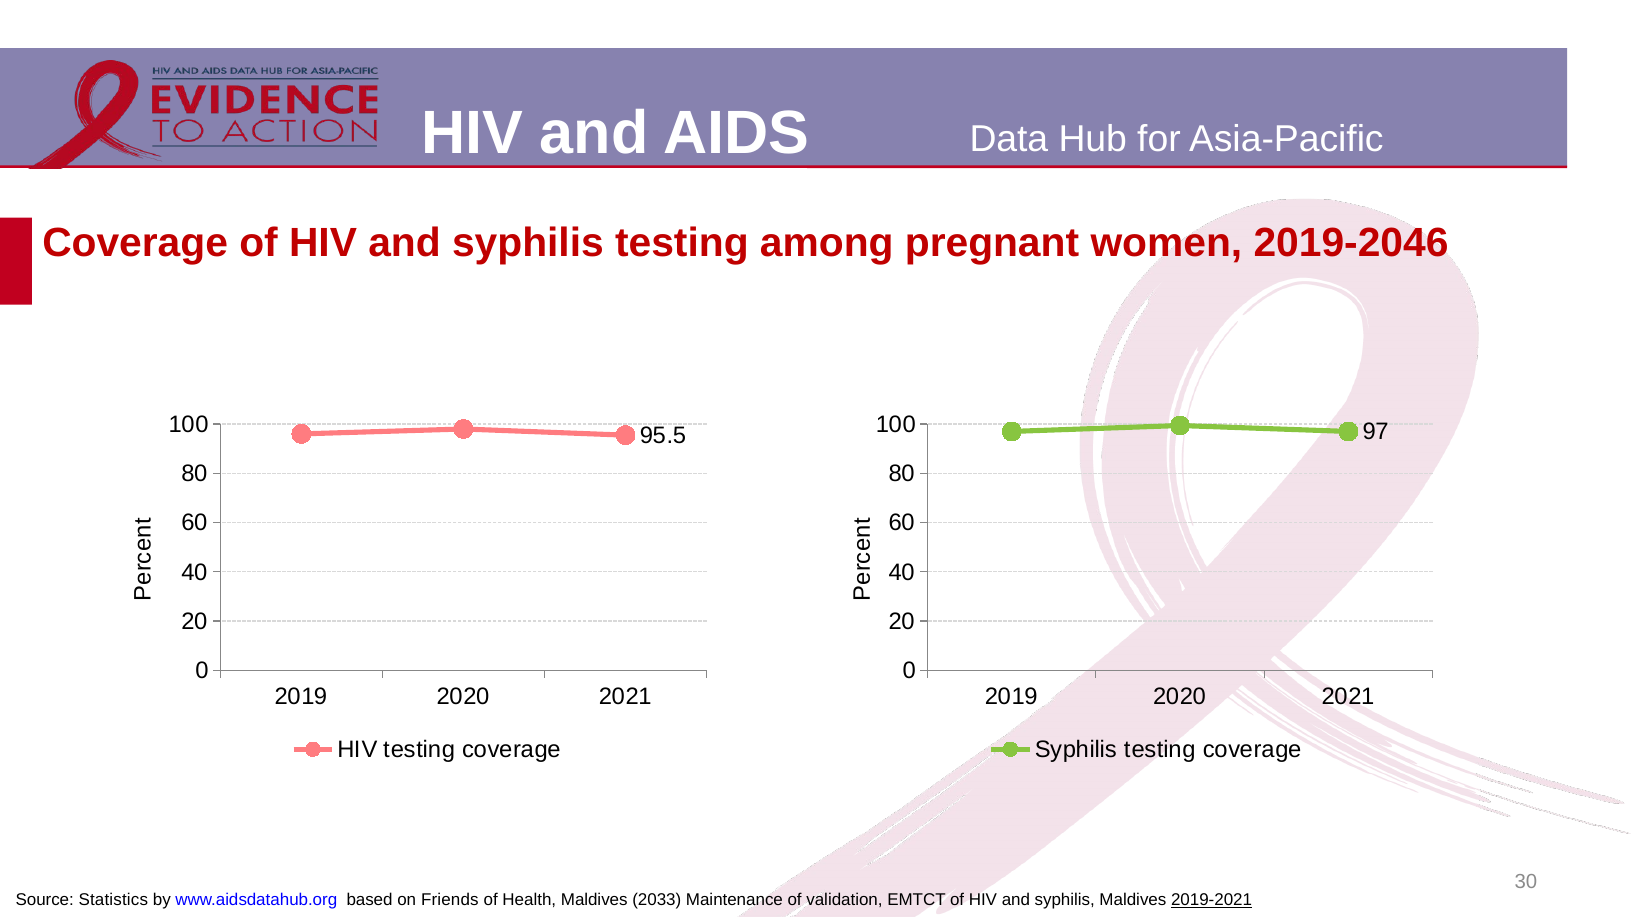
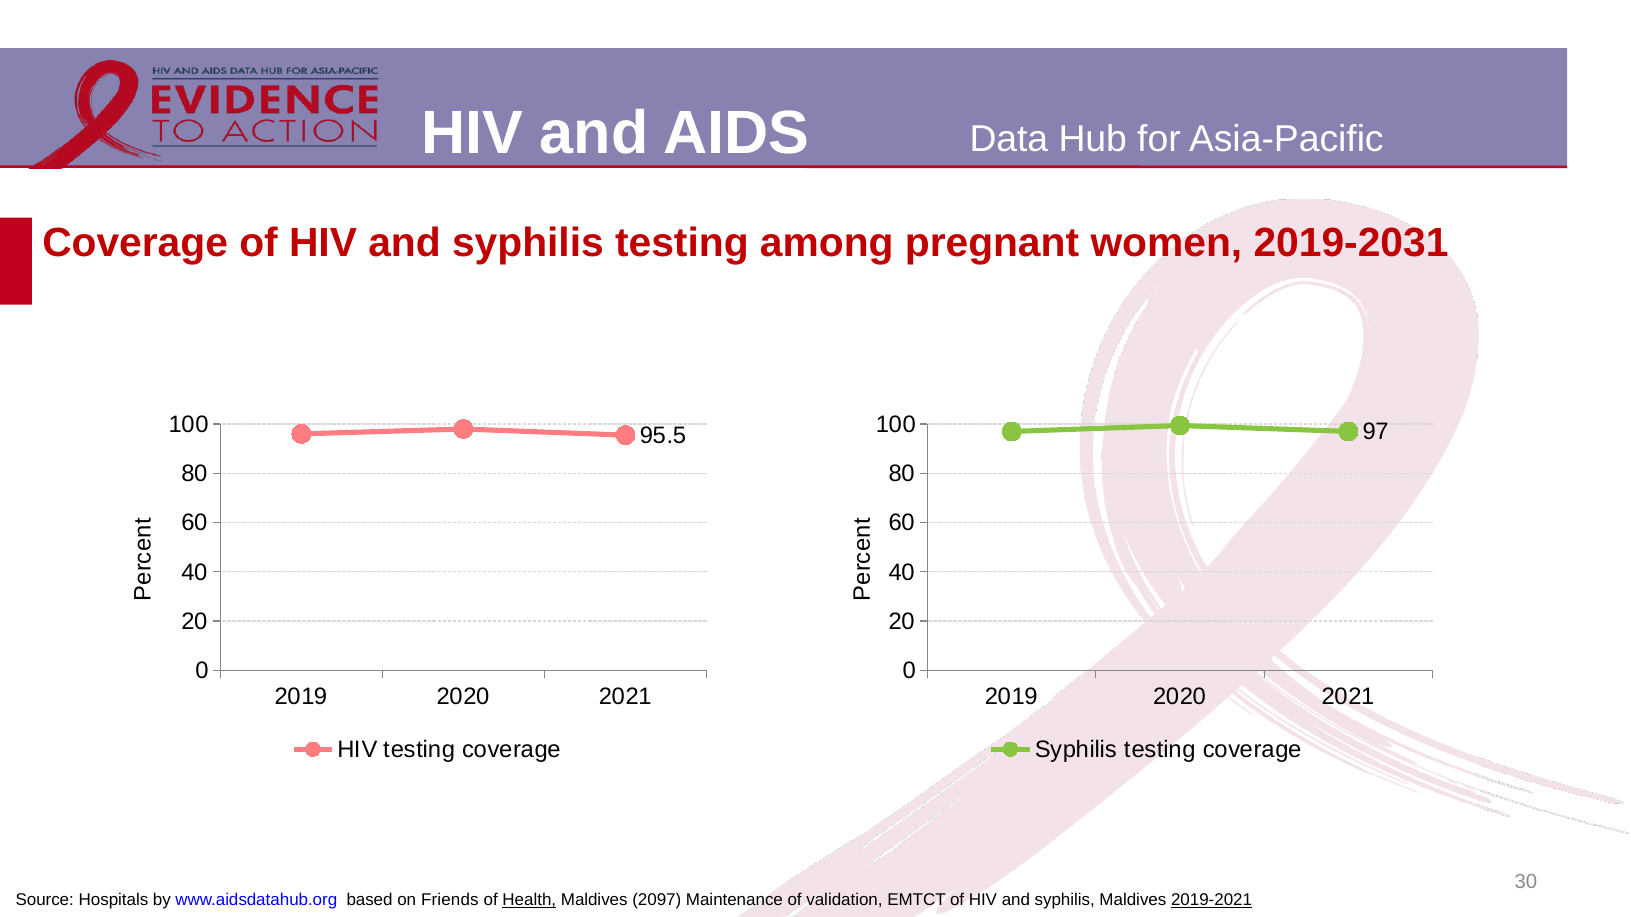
2019-2046: 2019-2046 -> 2019-2031
Statistics: Statistics -> Hospitals
Health underline: none -> present
2033: 2033 -> 2097
